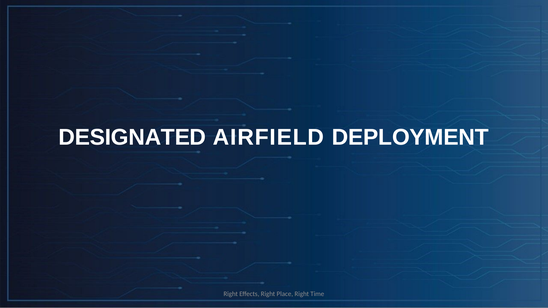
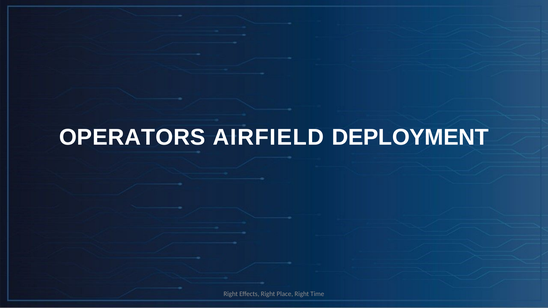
DESIGNATED: DESIGNATED -> OPERATORS
